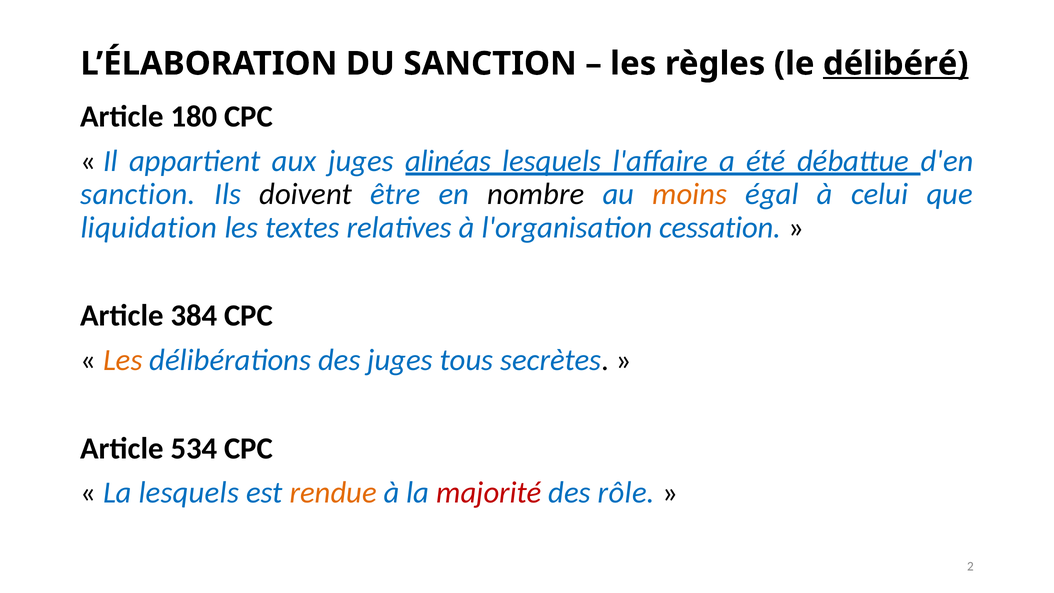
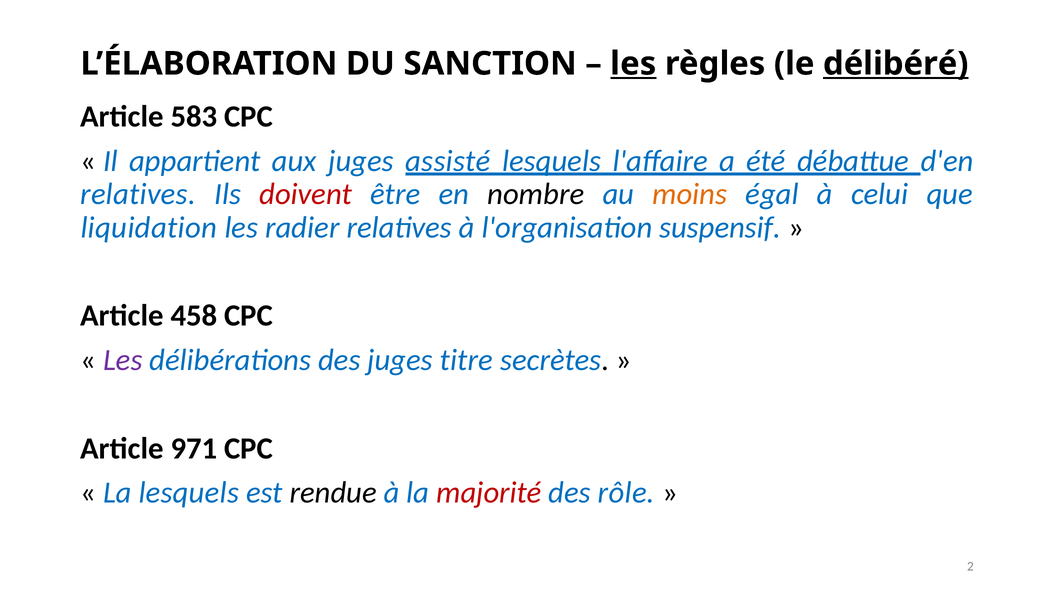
les at (633, 64) underline: none -> present
180: 180 -> 583
alinéas: alinéas -> assisté
sanction at (138, 194): sanction -> relatives
doivent colour: black -> red
textes: textes -> radier
cessation: cessation -> suspensif
384: 384 -> 458
Les at (123, 360) colour: orange -> purple
tous: tous -> titre
534: 534 -> 971
rendue colour: orange -> black
